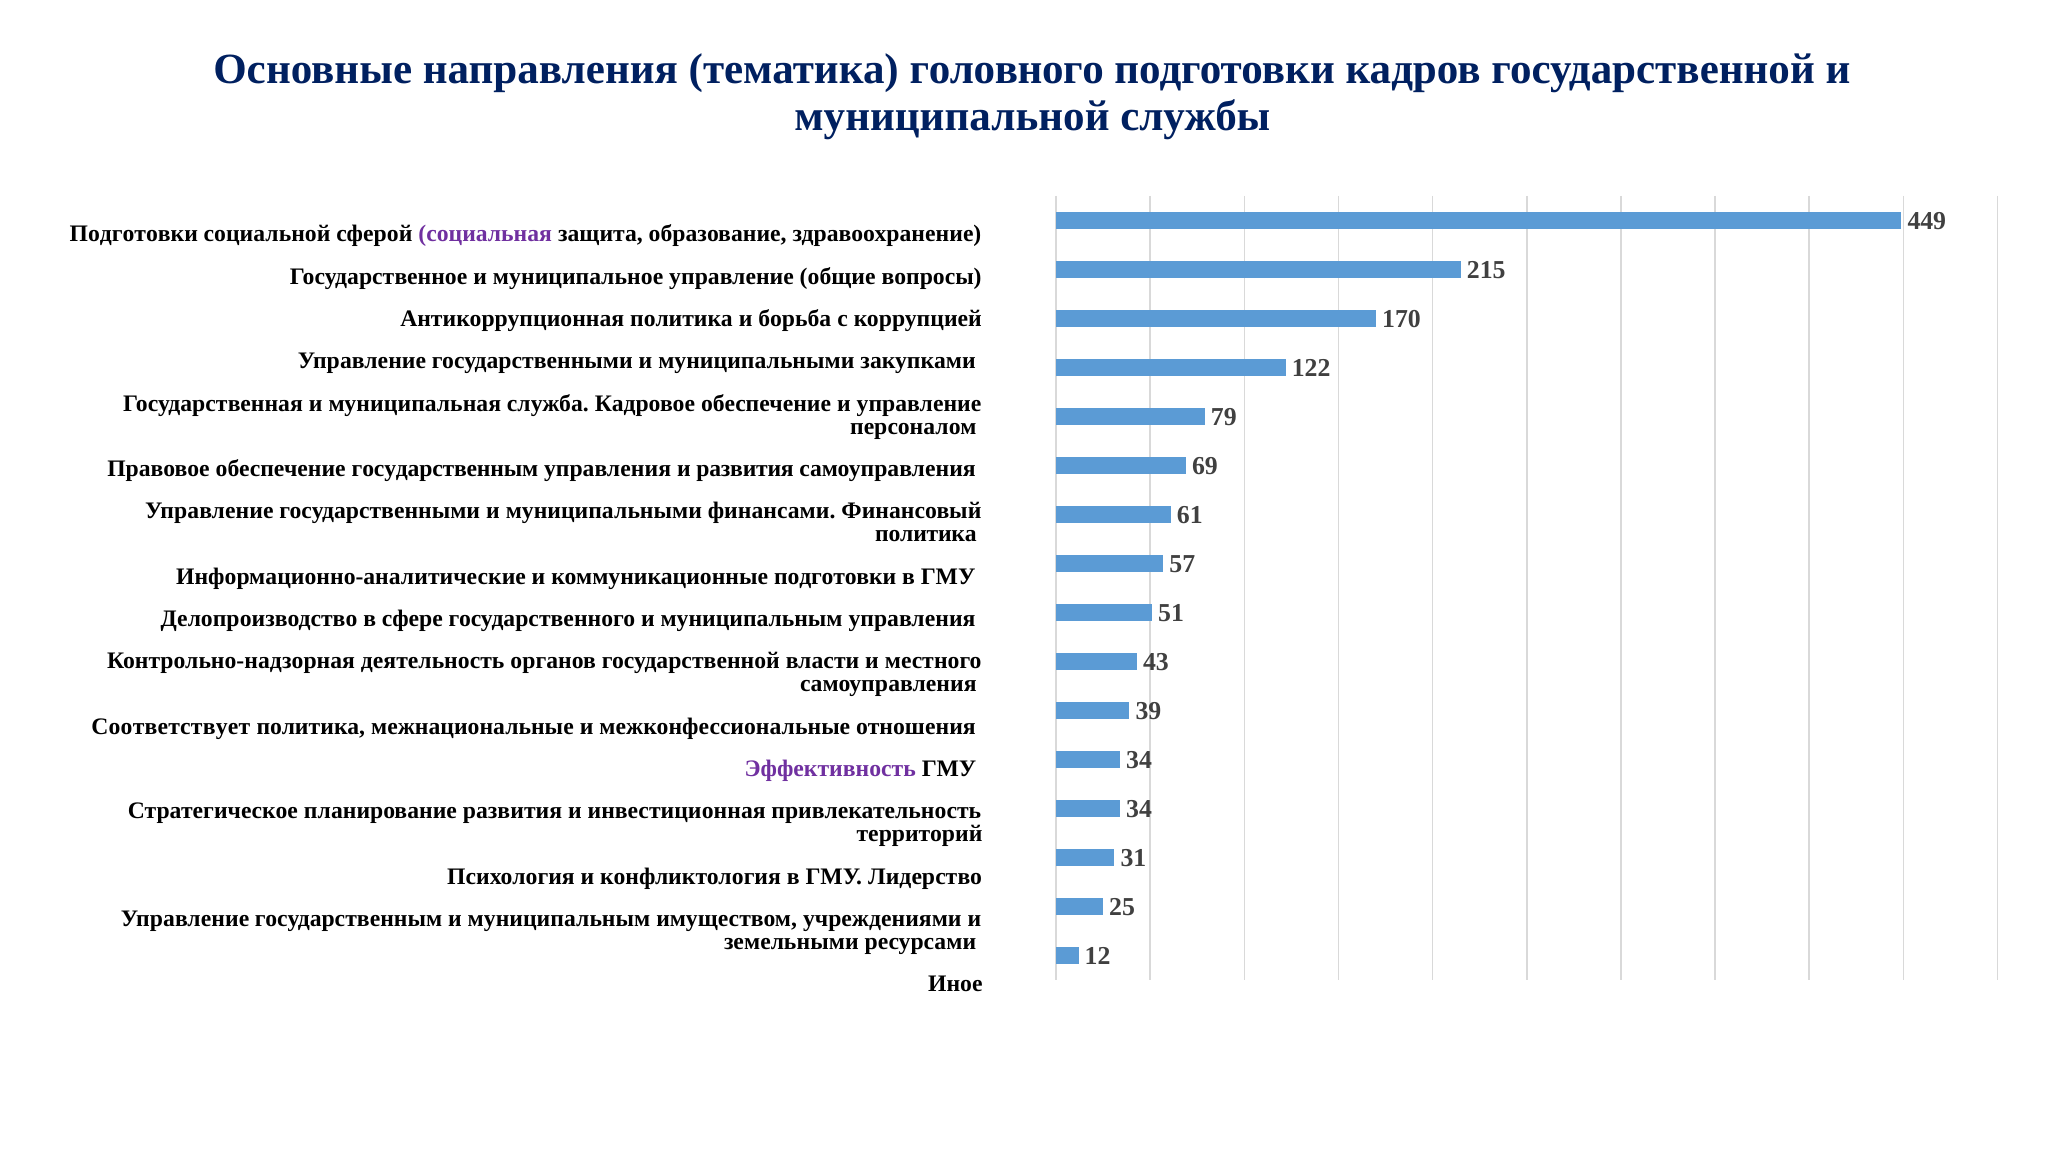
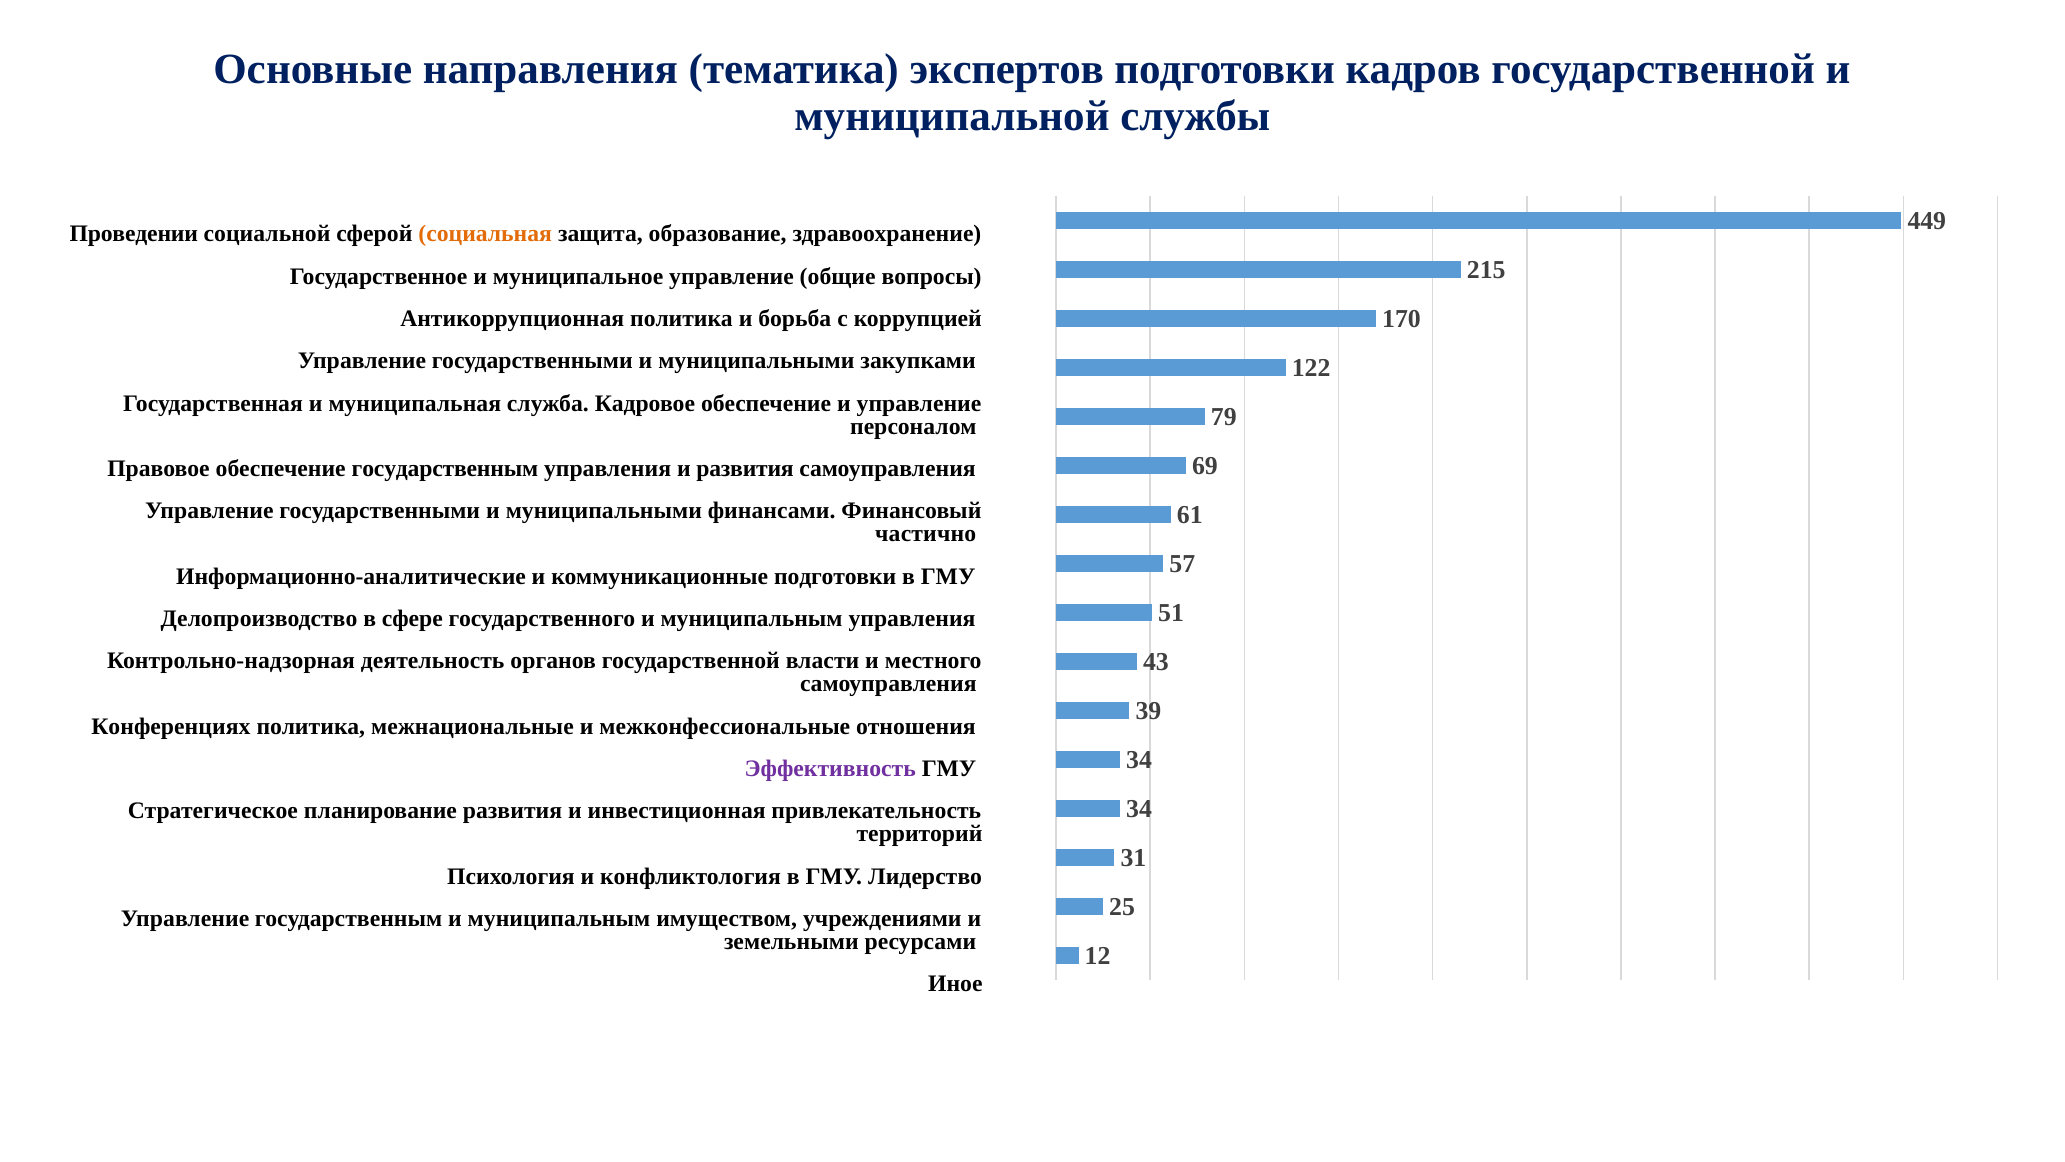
головного: головного -> экспертов
Подготовки at (134, 234): Подготовки -> Проведении
социальная colour: purple -> orange
политика at (926, 534): политика -> частично
Соответствует: Соответствует -> Конференциях
